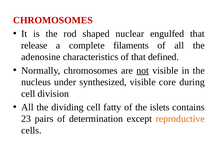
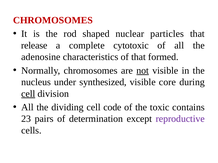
engulfed: engulfed -> particles
filaments: filaments -> cytotoxic
defined: defined -> formed
cell at (28, 94) underline: none -> present
fatty: fatty -> code
islets: islets -> toxic
reproductive colour: orange -> purple
